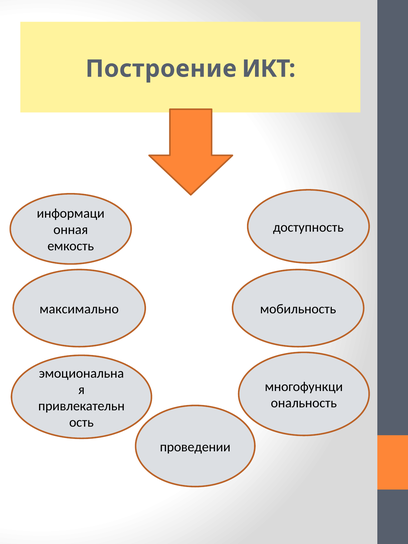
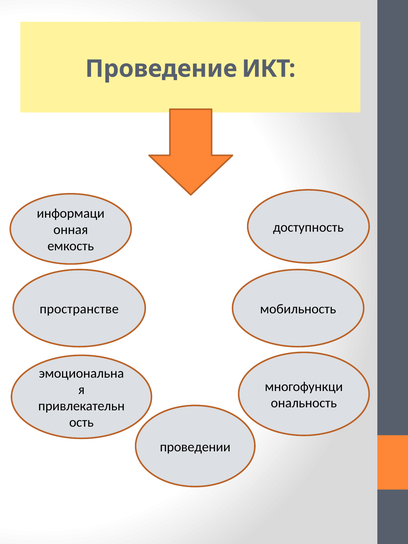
Построение: Построение -> Проведение
максимально: максимально -> пространстве
